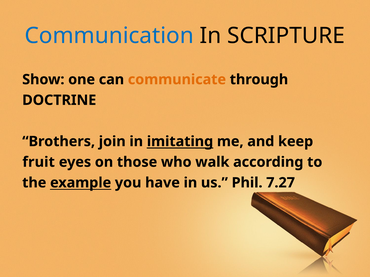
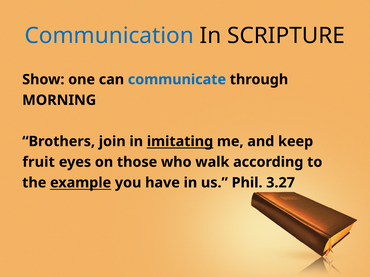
communicate colour: orange -> blue
DOCTRINE: DOCTRINE -> MORNING
7.27: 7.27 -> 3.27
